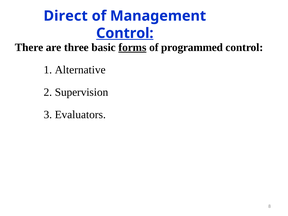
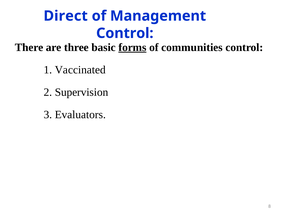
Control at (125, 33) underline: present -> none
programmed: programmed -> communities
Alternative: Alternative -> Vaccinated
